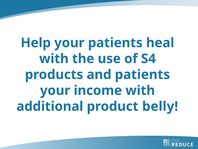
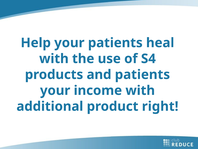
belly: belly -> right
